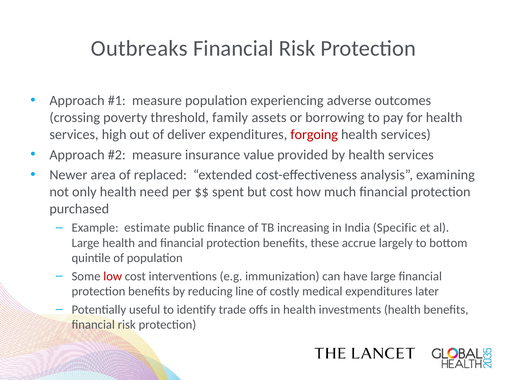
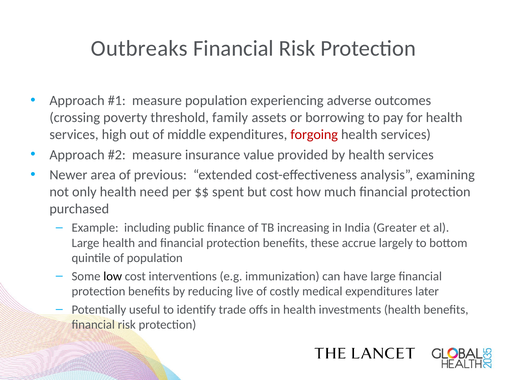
deliver: deliver -> middle
replaced: replaced -> previous
estimate: estimate -> including
Specific: Specific -> Greater
low colour: red -> black
line: line -> live
